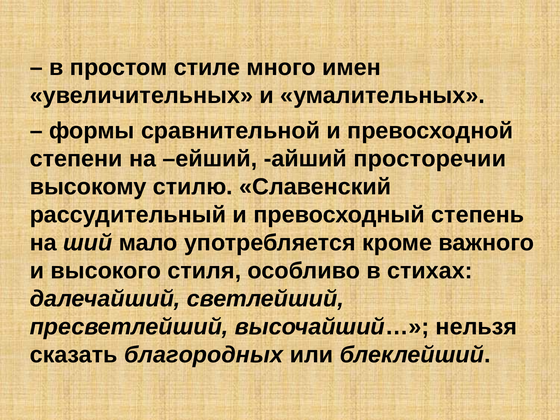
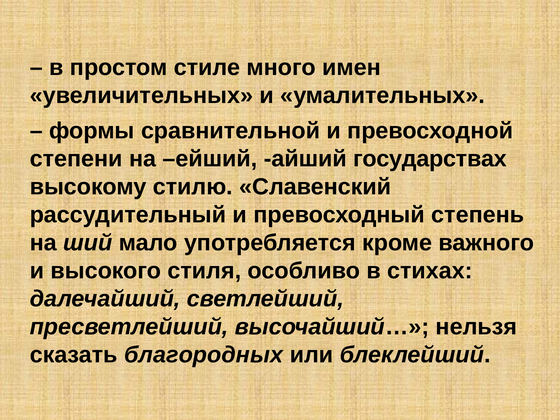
просторечии: просторечии -> государствах
